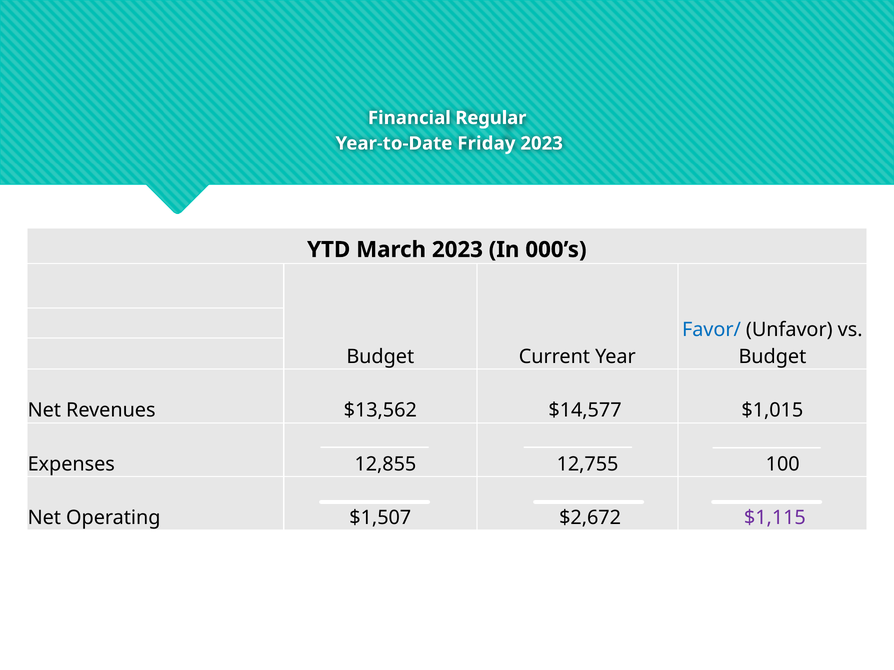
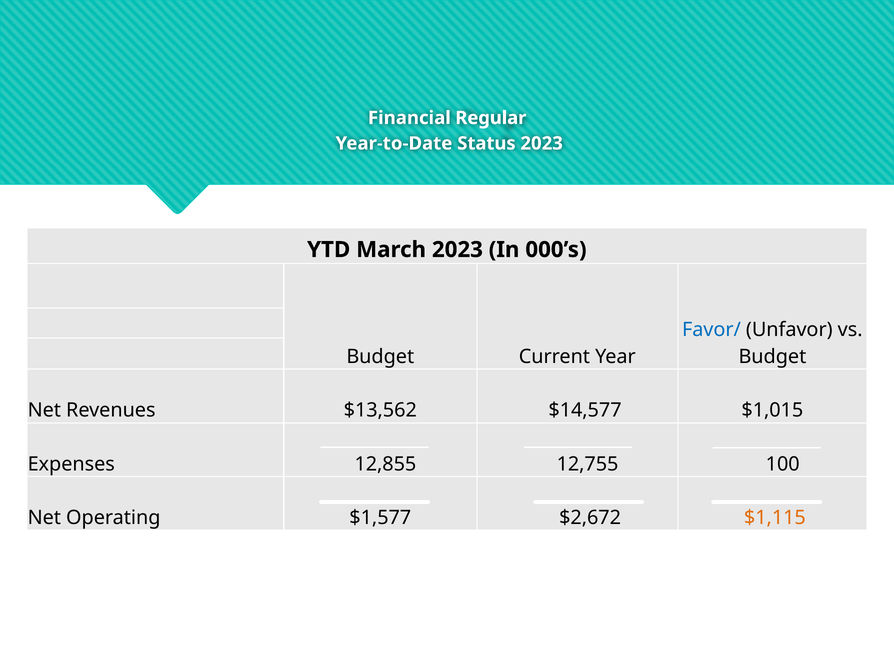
Friday: Friday -> Status
$1,507: $1,507 -> $1,577
$1,115 colour: purple -> orange
